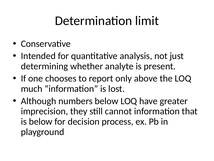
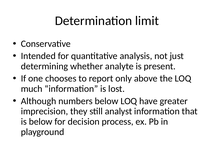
cannot: cannot -> analyst
